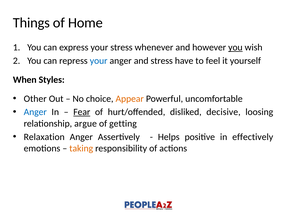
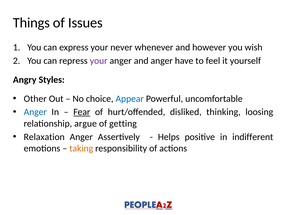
Home: Home -> Issues
your stress: stress -> never
you at (235, 47) underline: present -> none
your at (99, 61) colour: blue -> purple
and stress: stress -> anger
When: When -> Angry
Appear colour: orange -> blue
decisive: decisive -> thinking
effectively: effectively -> indifferent
